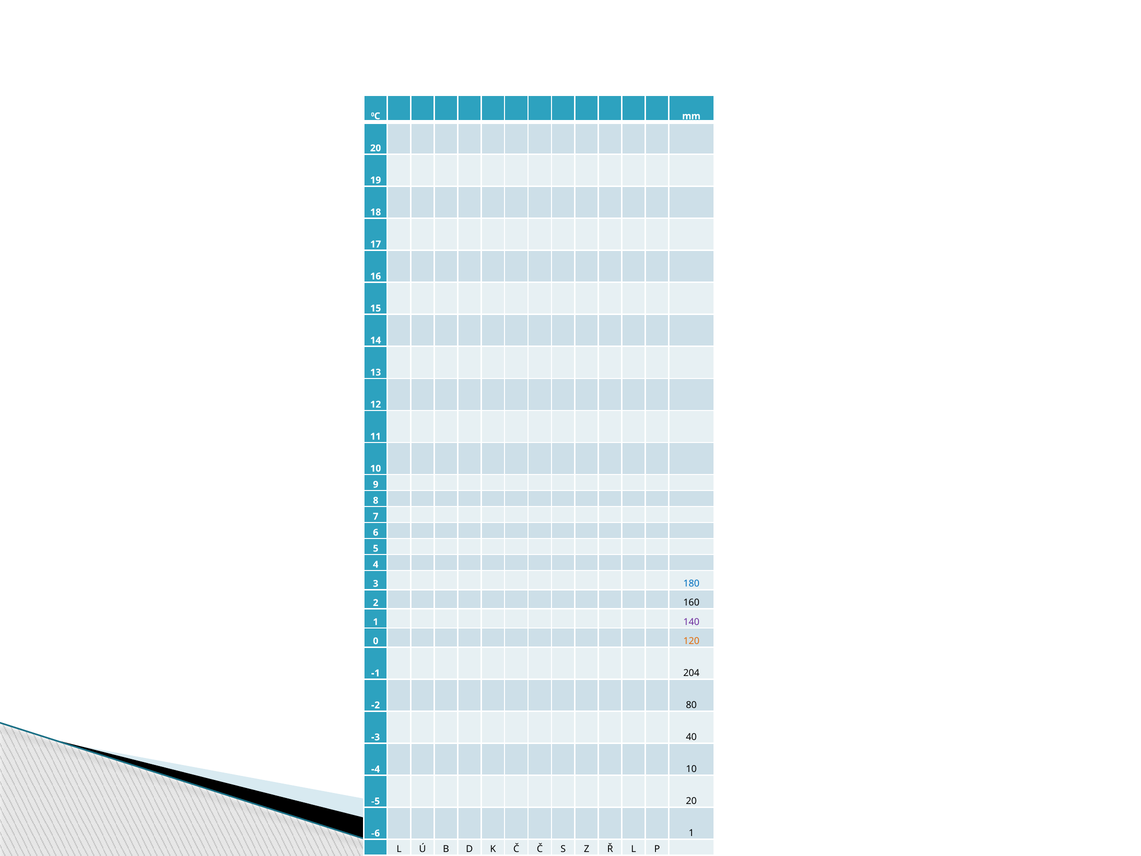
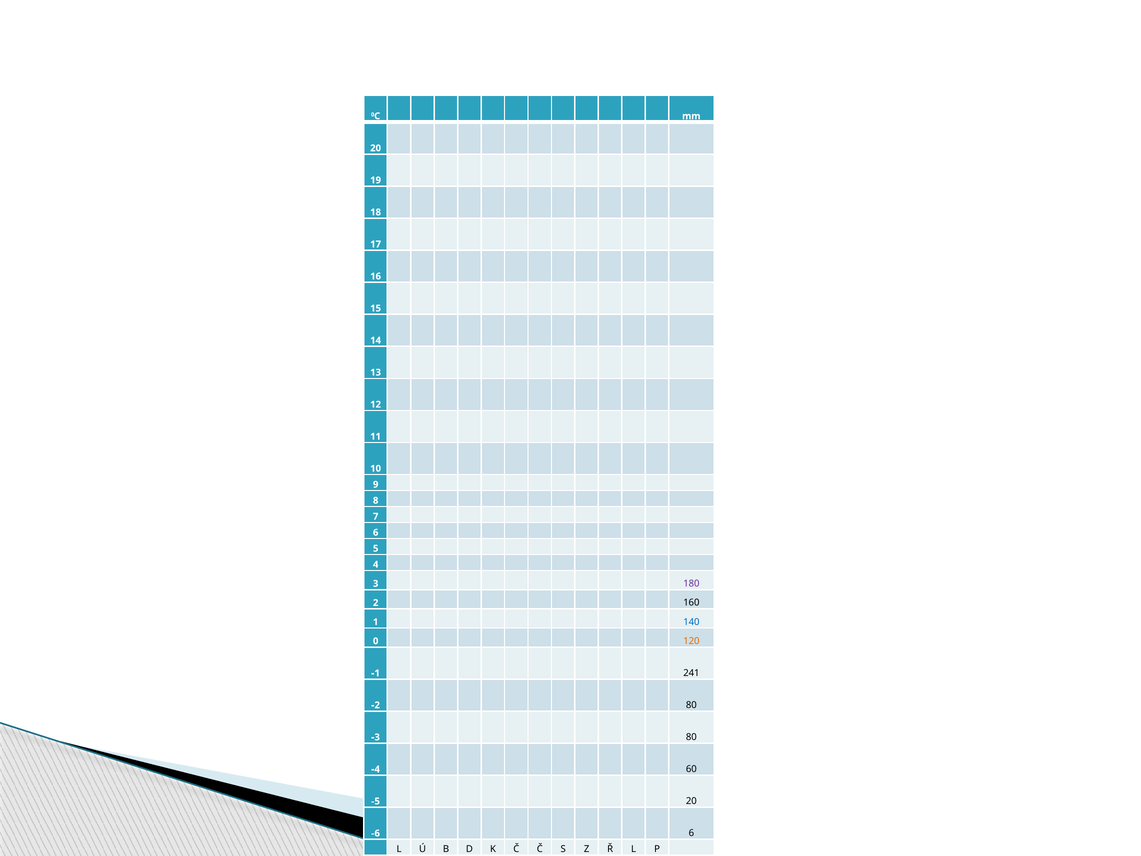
180 colour: blue -> purple
140 colour: purple -> blue
204: 204 -> 241
40 at (691, 737): 40 -> 80
10 at (691, 769): 10 -> 60
1 at (691, 833): 1 -> 6
